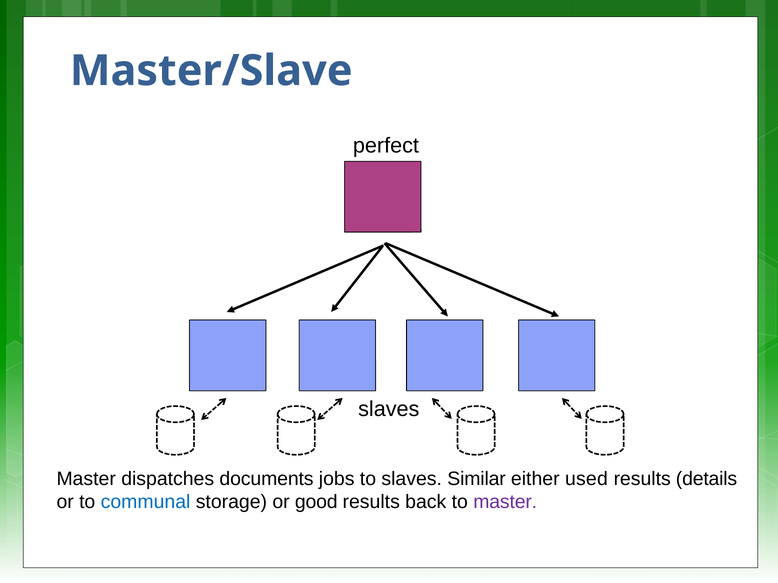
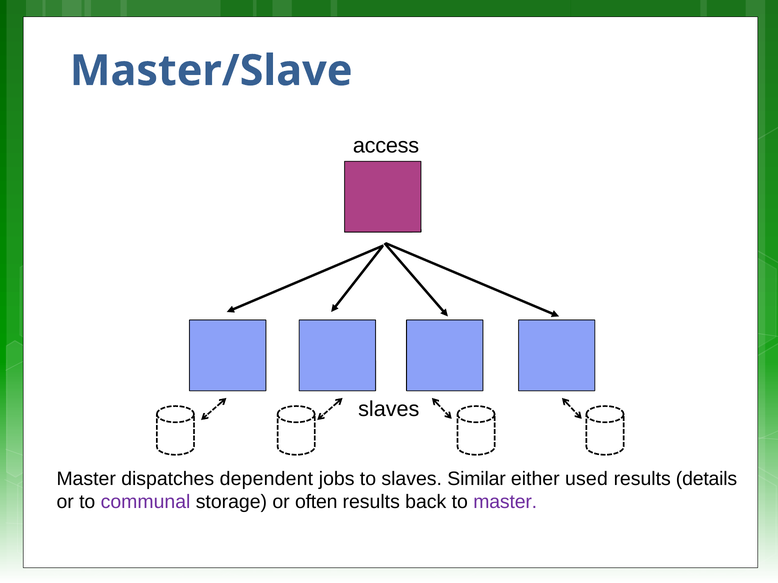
perfect: perfect -> access
documents: documents -> dependent
communal colour: blue -> purple
good: good -> often
